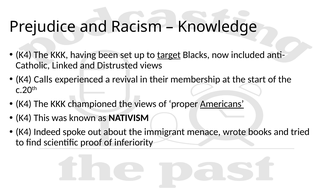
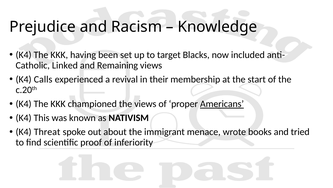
target underline: present -> none
Distrusted: Distrusted -> Remaining
Indeed: Indeed -> Threat
